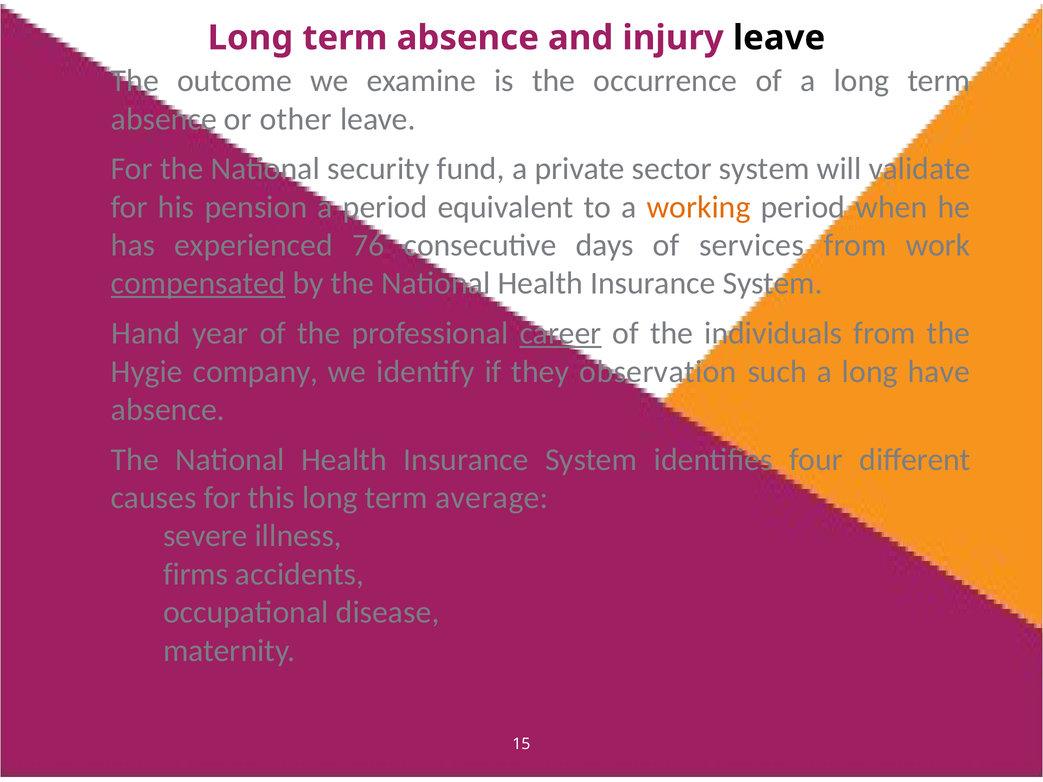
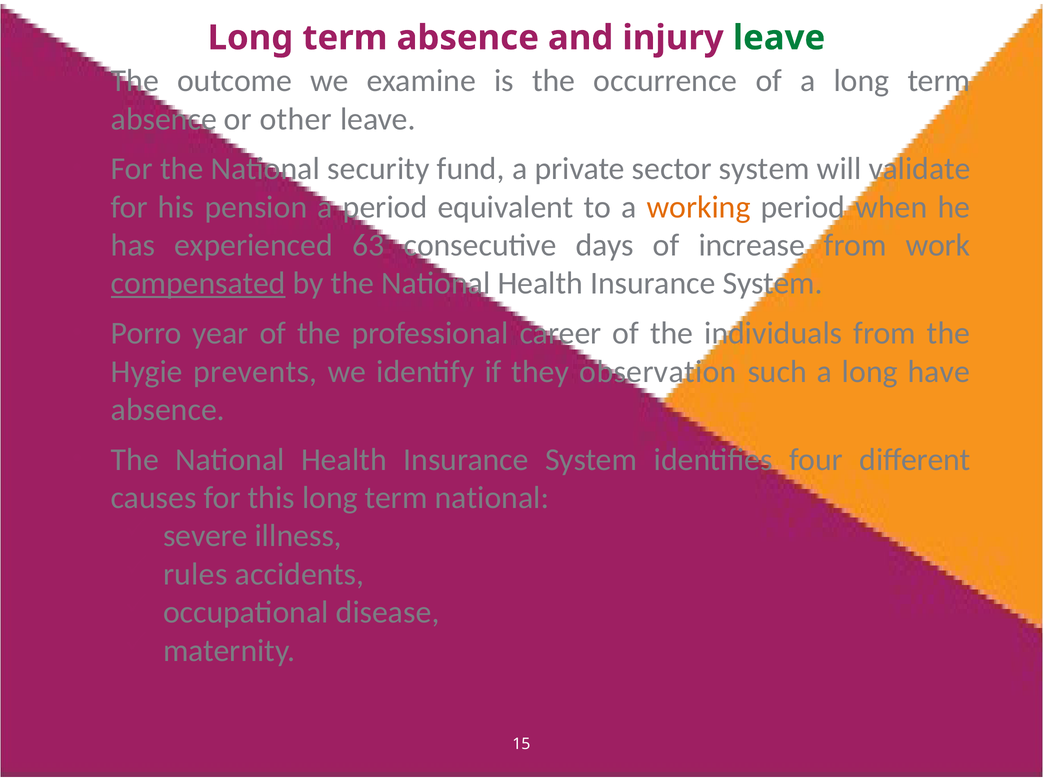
leave at (779, 38) colour: black -> green
76: 76 -> 63
services: services -> increase
Hand: Hand -> Porro
career underline: present -> none
company: company -> prevents
term average: average -> national
firms: firms -> rules
